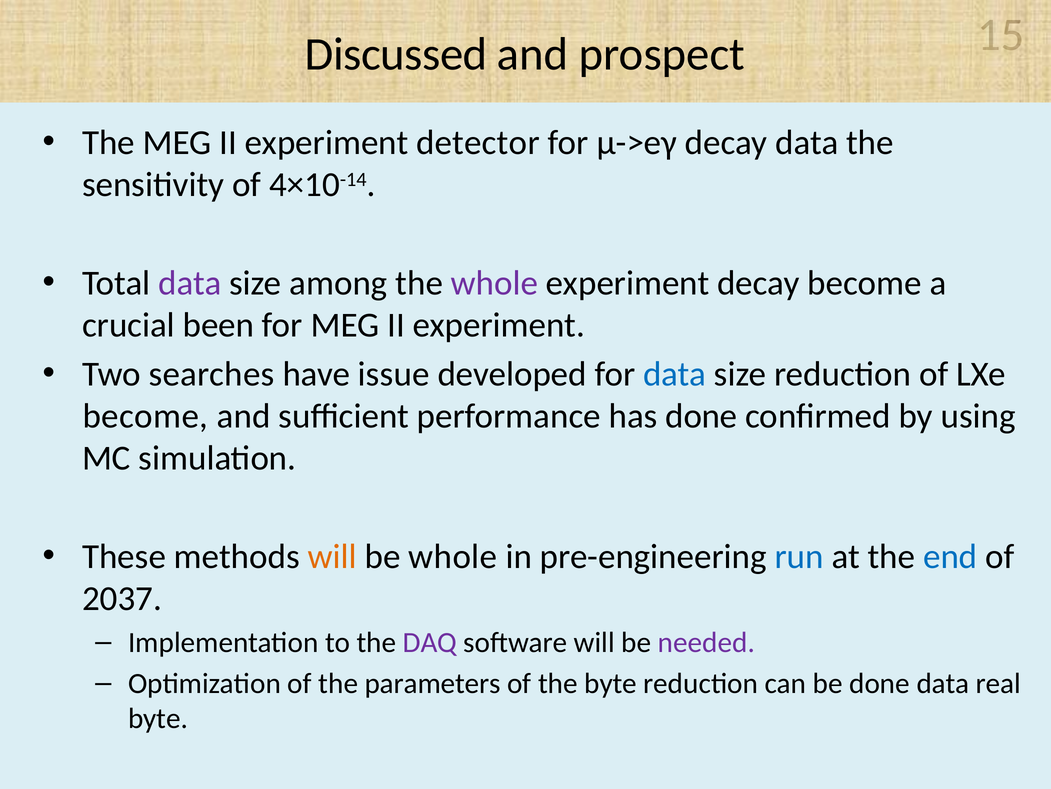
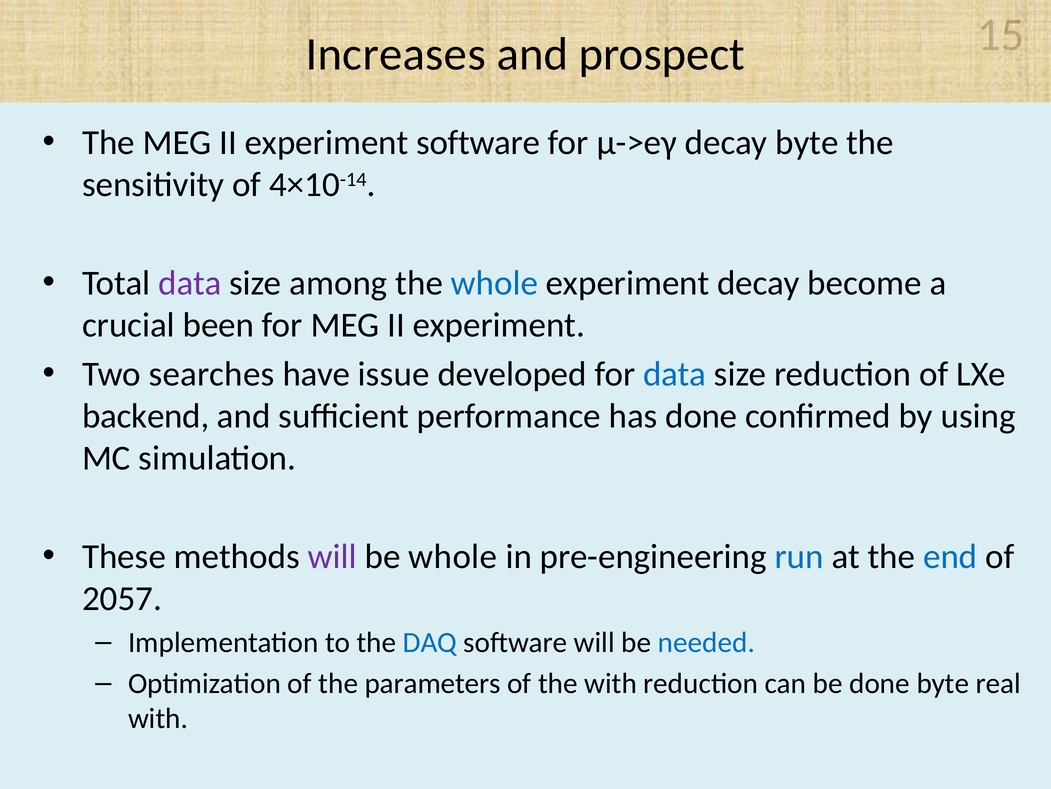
Discussed: Discussed -> Increases
experiment detector: detector -> software
decay data: data -> byte
whole at (494, 283) colour: purple -> blue
become at (145, 416): become -> backend
will at (332, 556) colour: orange -> purple
2037: 2037 -> 2057
DAQ colour: purple -> blue
needed colour: purple -> blue
the byte: byte -> with
done data: data -> byte
byte at (158, 718): byte -> with
